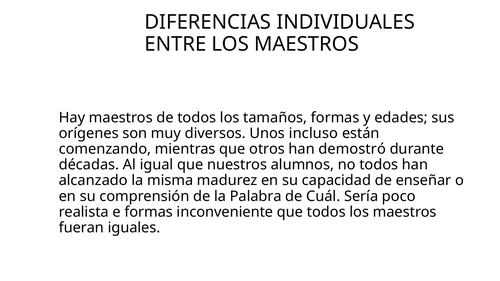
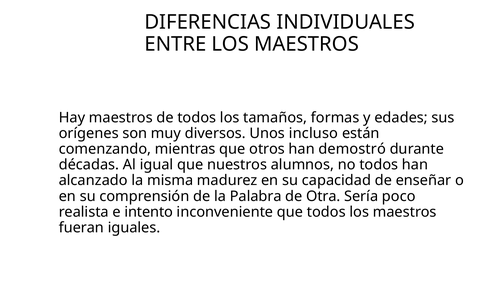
Cuál: Cuál -> Otra
e formas: formas -> intento
